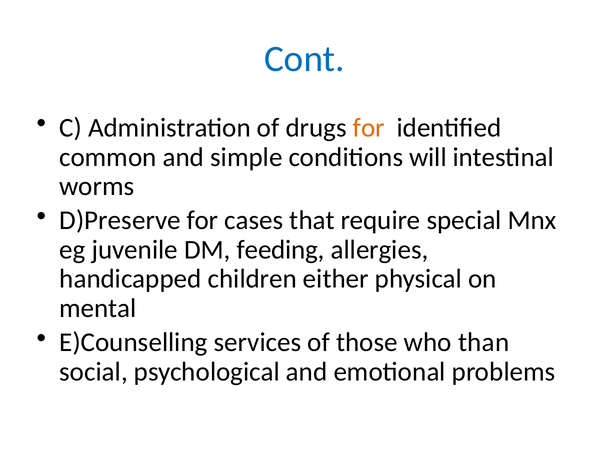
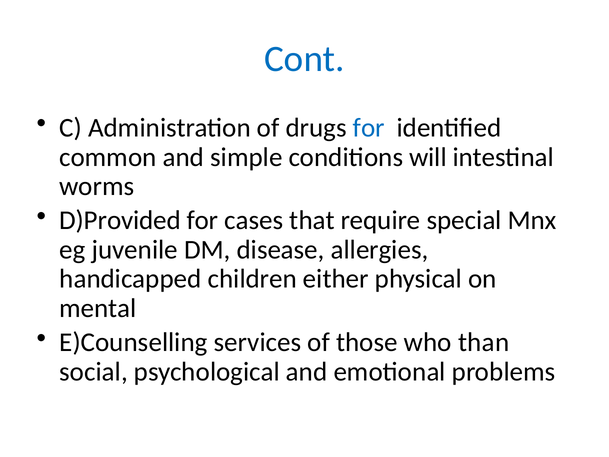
for at (369, 128) colour: orange -> blue
D)Preserve: D)Preserve -> D)Provided
feeding: feeding -> disease
